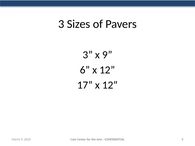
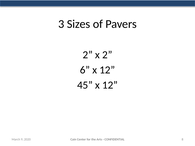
3 at (88, 55): 3 -> 2
x 9: 9 -> 2
17: 17 -> 45
